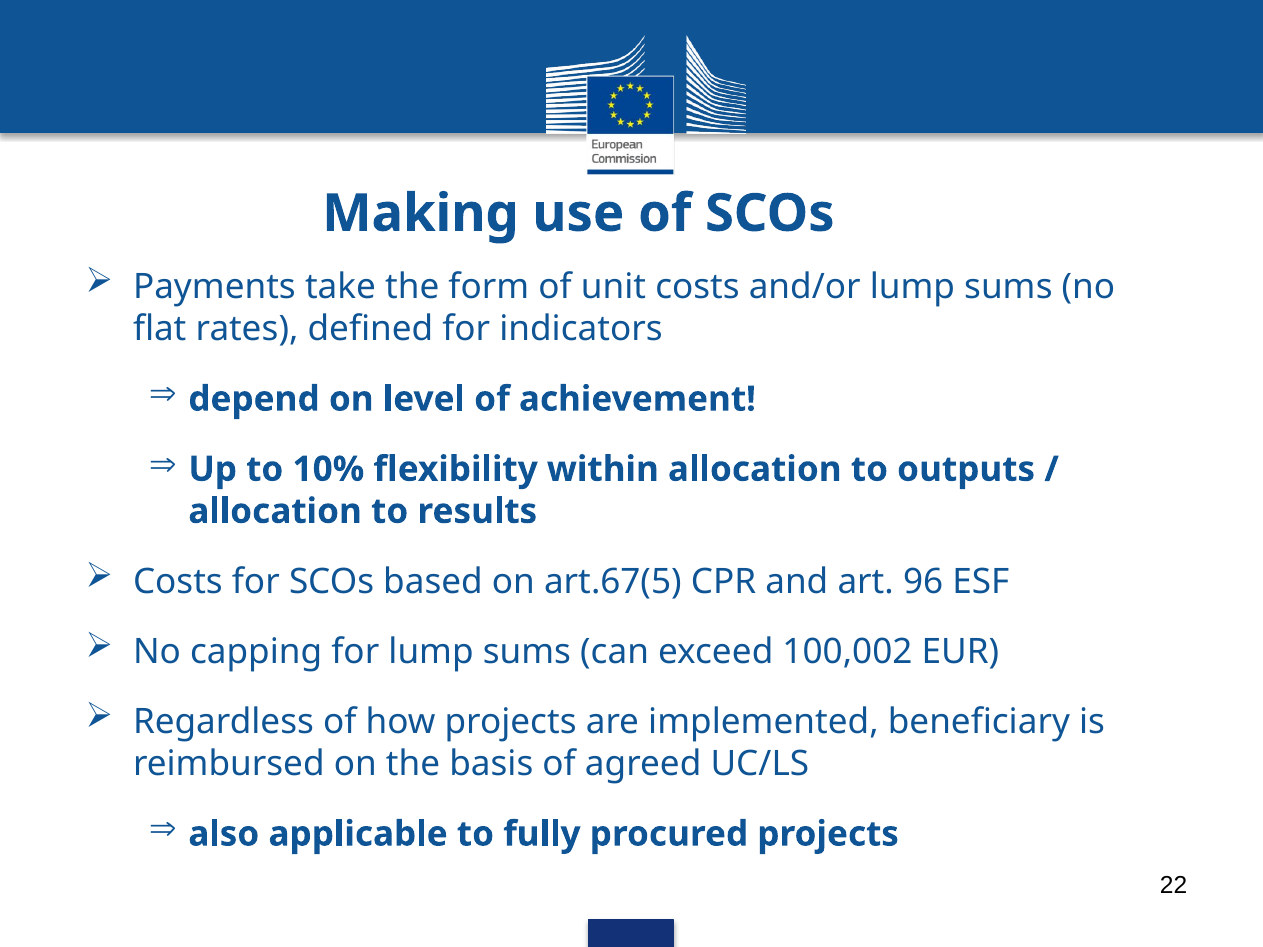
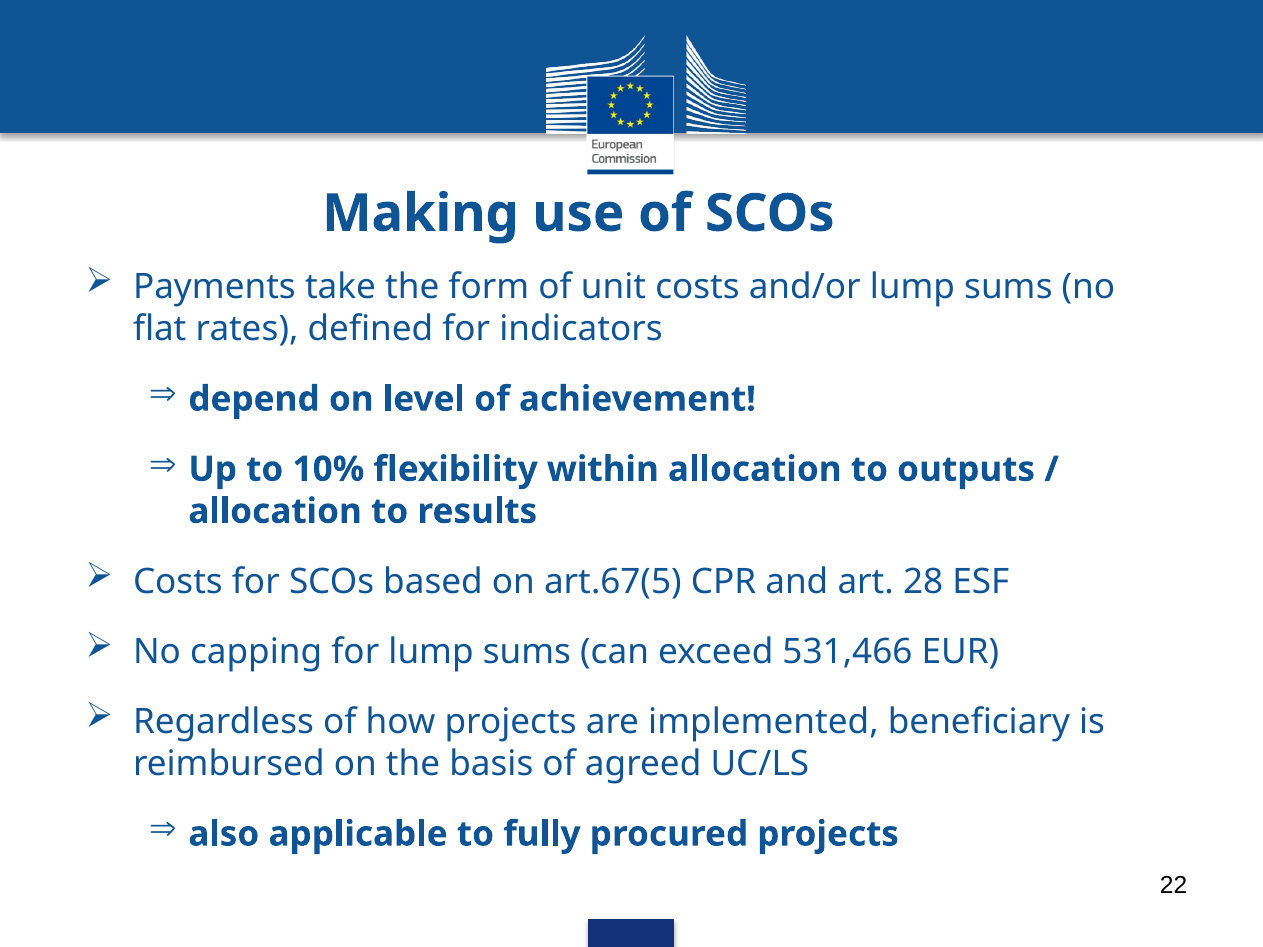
96: 96 -> 28
100,002: 100,002 -> 531,466
